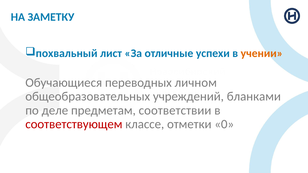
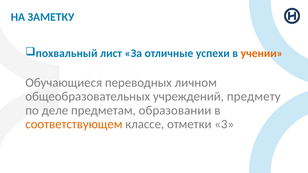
бланками: бланками -> предмету
соответствии: соответствии -> образовании
соответствующем colour: red -> orange
0: 0 -> 3
